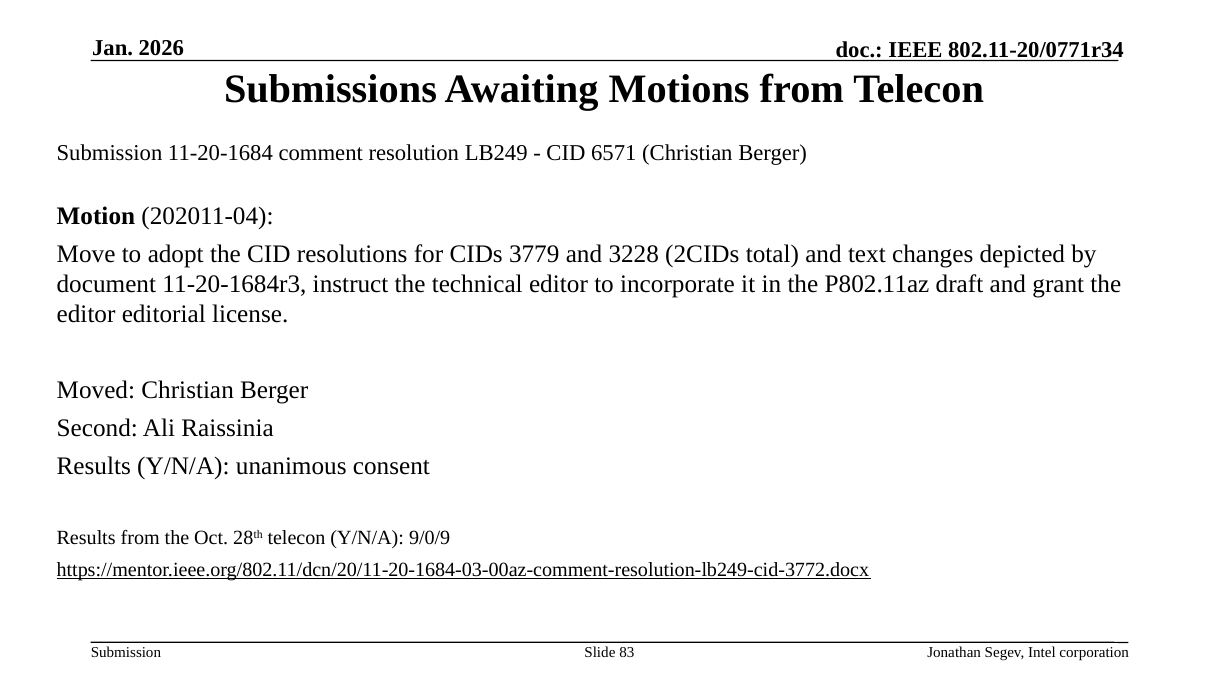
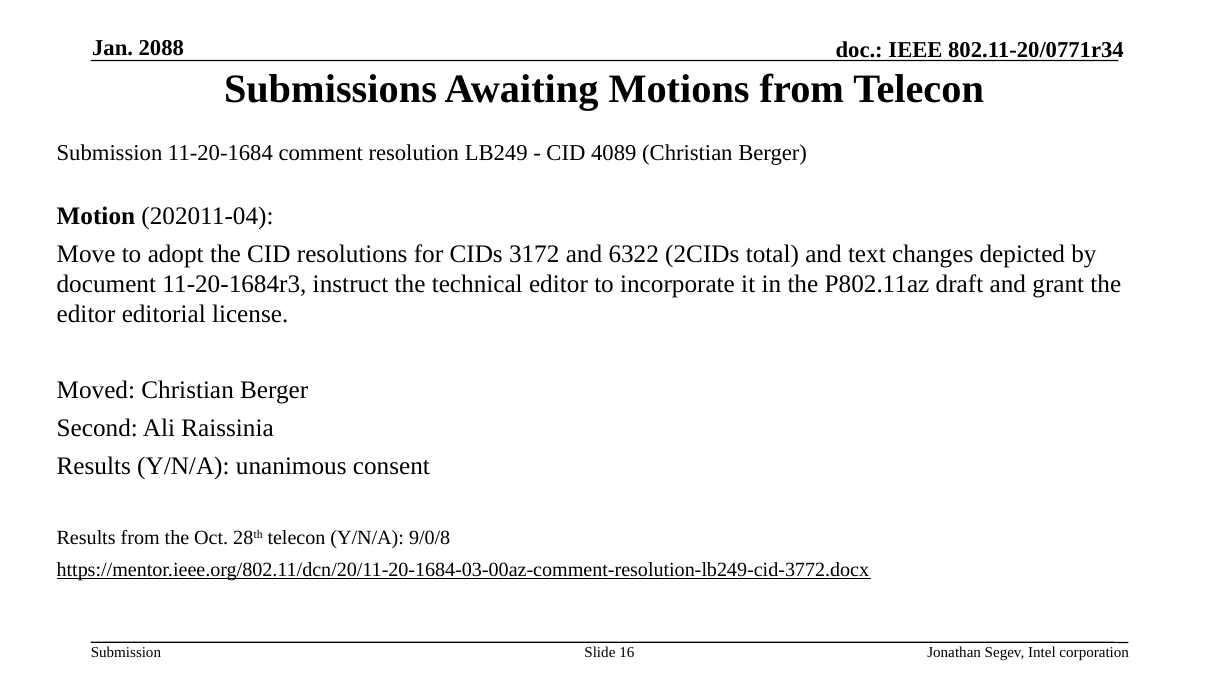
2026: 2026 -> 2088
6571: 6571 -> 4089
3779: 3779 -> 3172
3228: 3228 -> 6322
9/0/9: 9/0/9 -> 9/0/8
83: 83 -> 16
